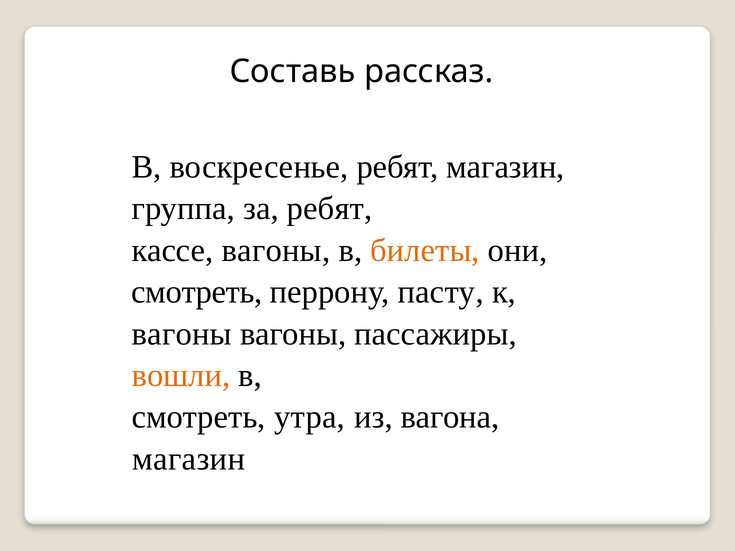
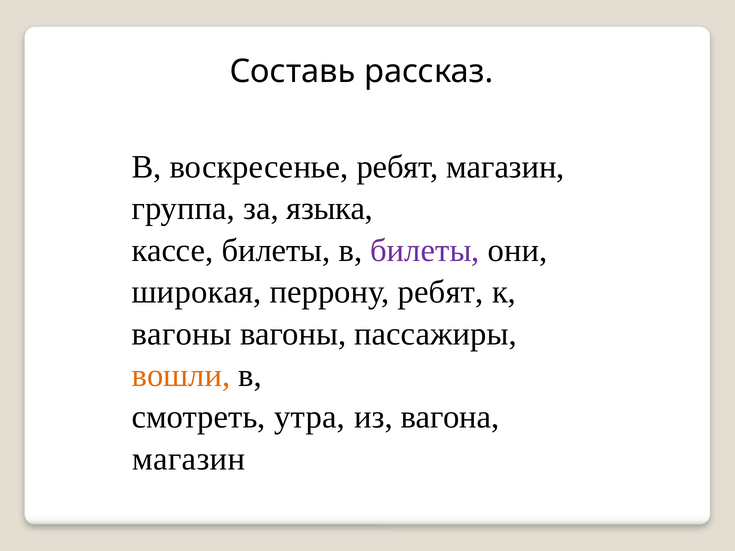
за ребят: ребят -> языка
кассе вагоны: вагоны -> билеты
билеты at (425, 250) colour: orange -> purple
смотреть at (197, 292): смотреть -> широкая
перрону пасту: пасту -> ребят
